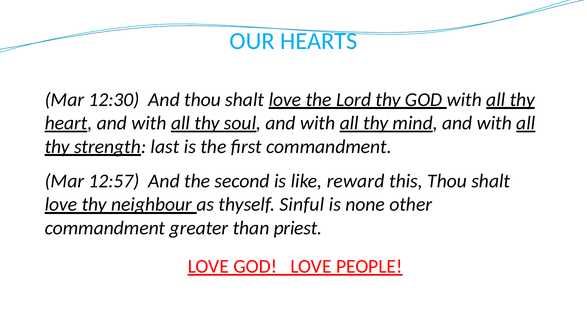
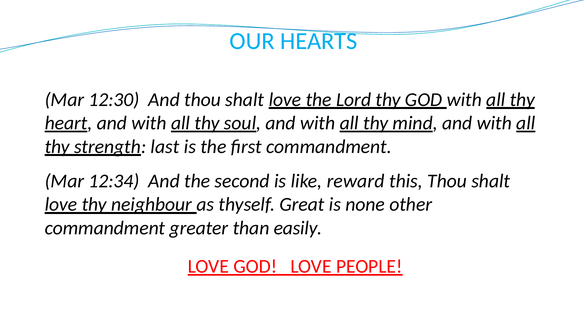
12:57: 12:57 -> 12:34
Sinful: Sinful -> Great
priest: priest -> easily
